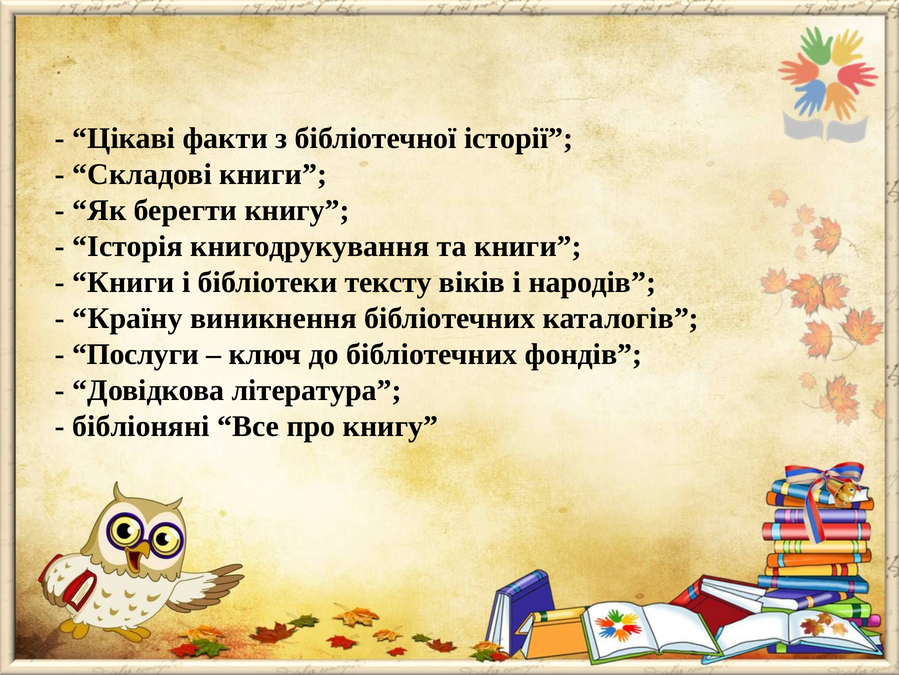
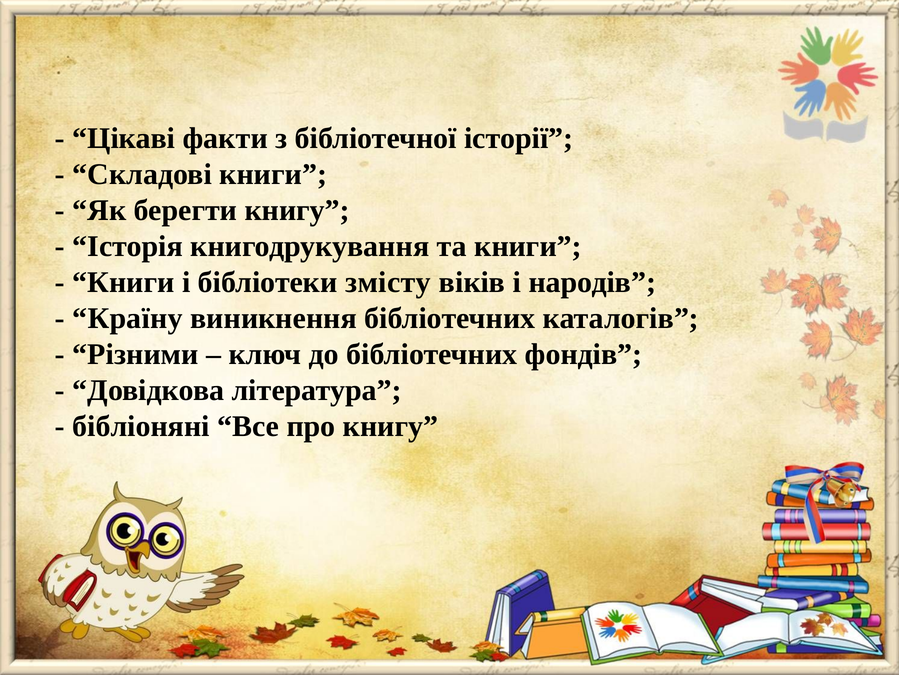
тексту: тексту -> змісту
Послуги: Послуги -> Різними
